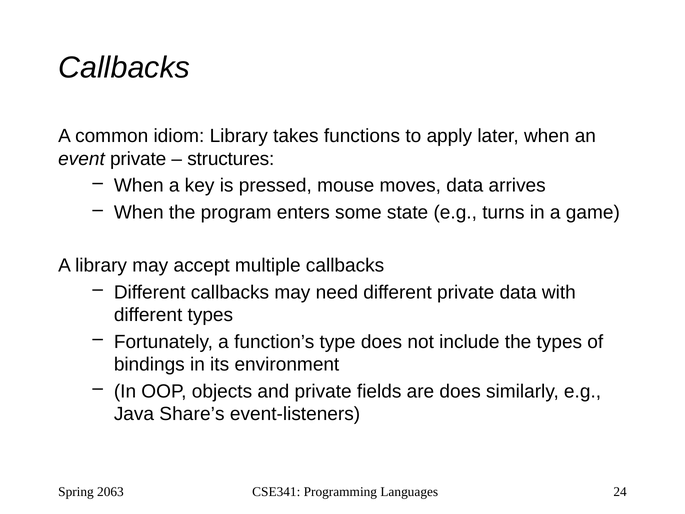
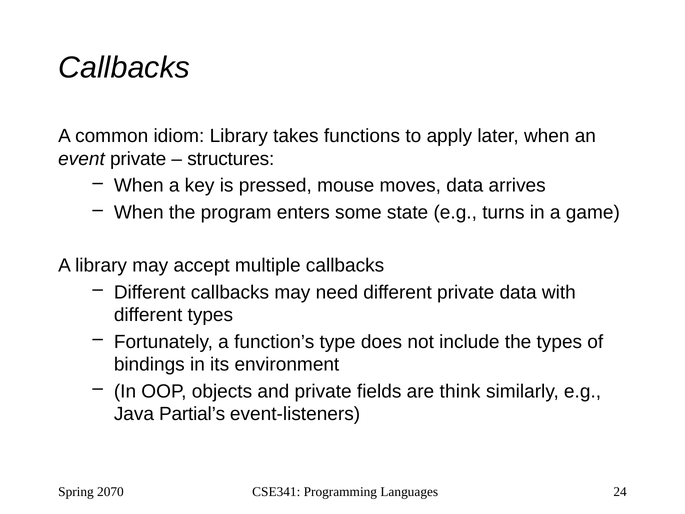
are does: does -> think
Share’s: Share’s -> Partial’s
2063: 2063 -> 2070
